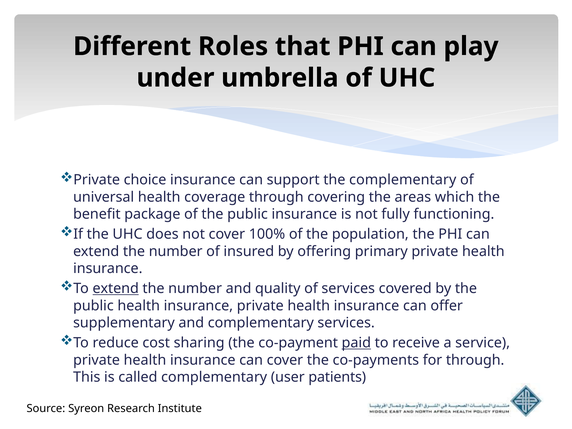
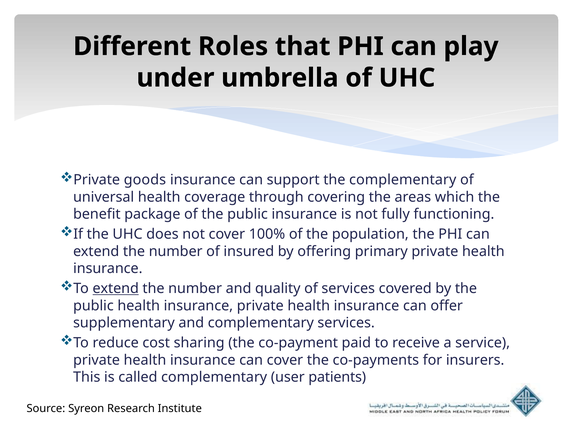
choice: choice -> goods
paid underline: present -> none
for through: through -> insurers
